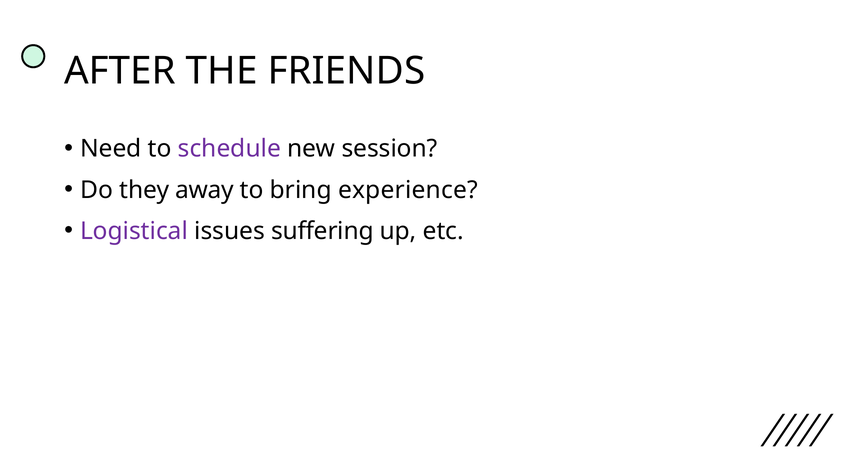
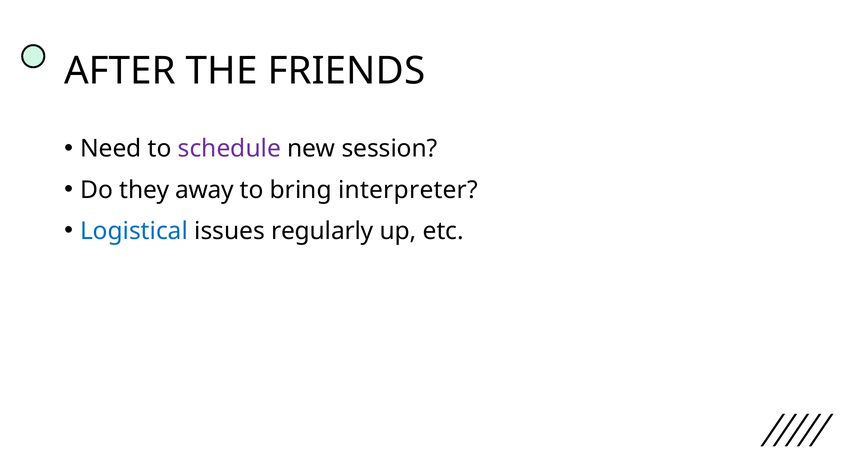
experience: experience -> interpreter
Logistical colour: purple -> blue
suffering: suffering -> regularly
